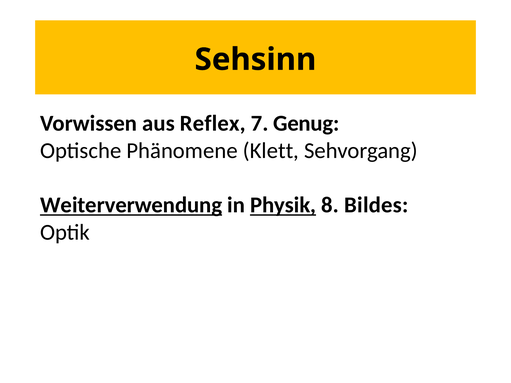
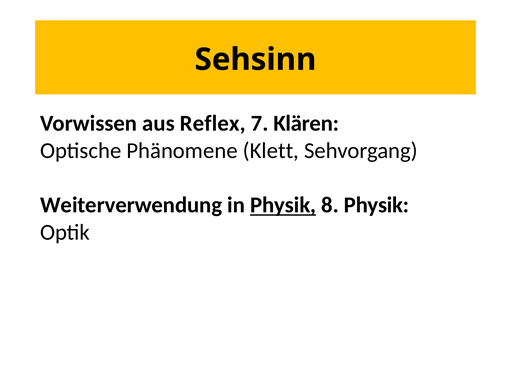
Genug: Genug -> Klären
Weiterverwendung underline: present -> none
8 Bildes: Bildes -> Physik
